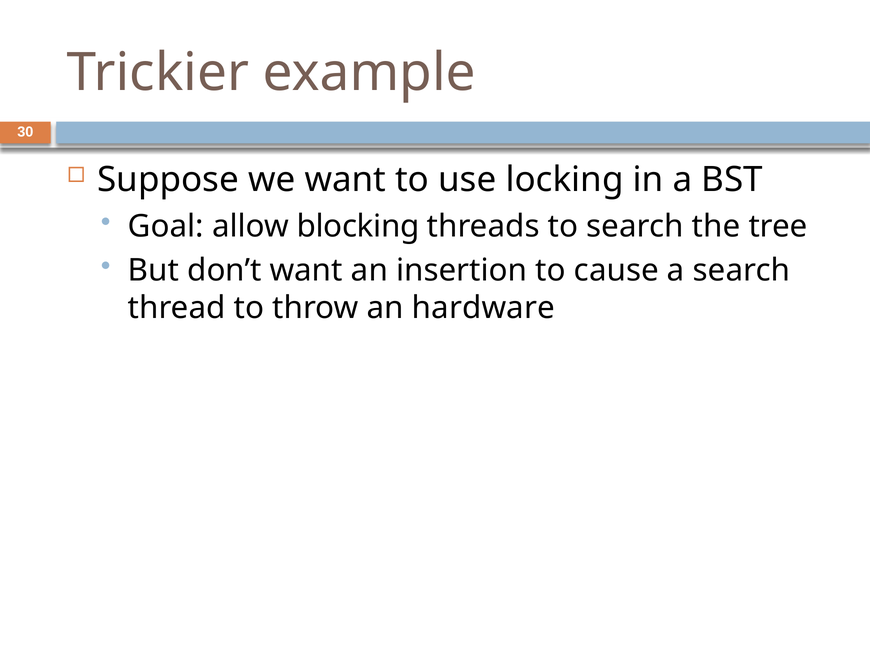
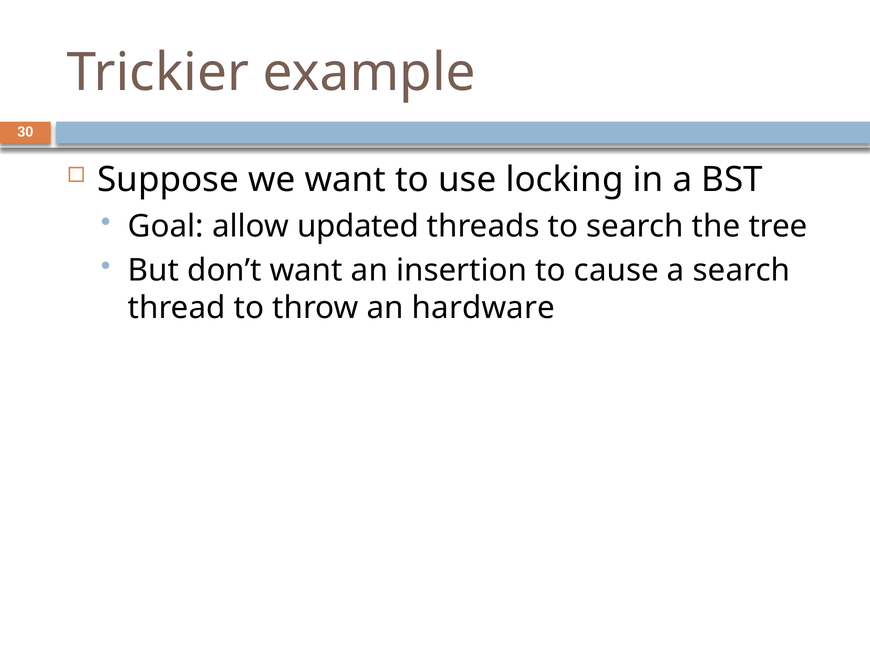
blocking: blocking -> updated
